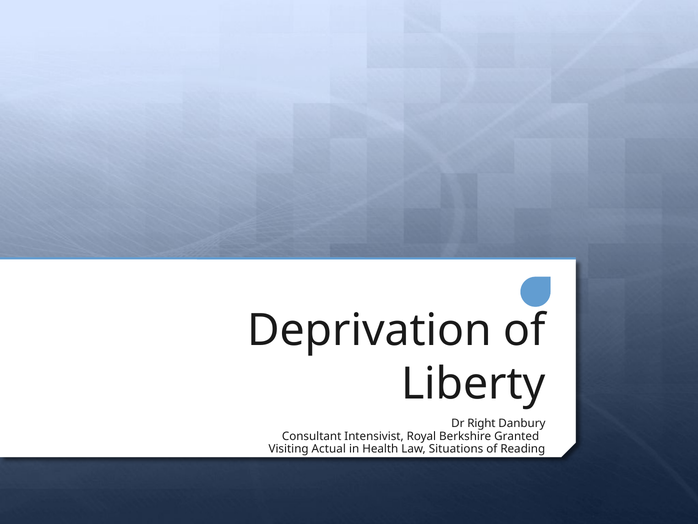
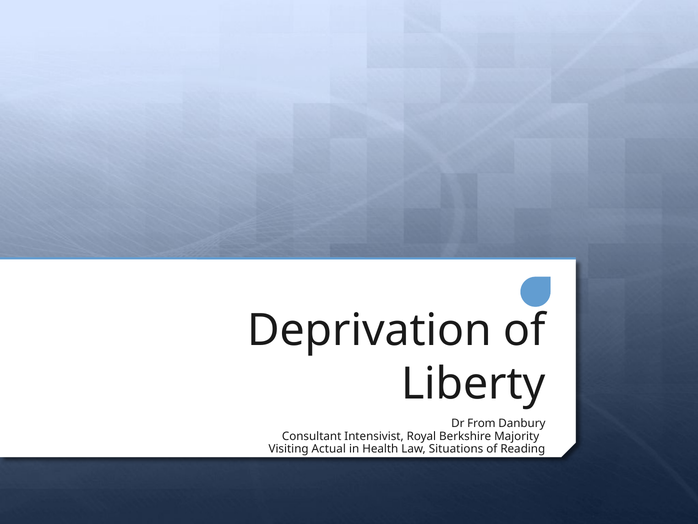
Right: Right -> From
Granted: Granted -> Majority
